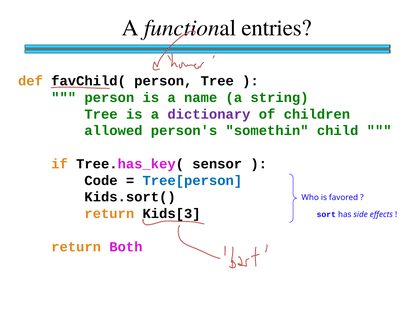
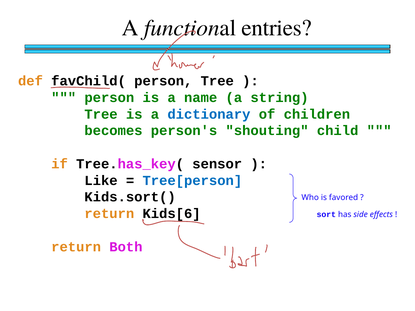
dictionary colour: purple -> blue
allowed: allowed -> becomes
somethin: somethin -> shouting
Code: Code -> Like
Kids[3: Kids[3 -> Kids[6
